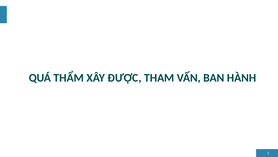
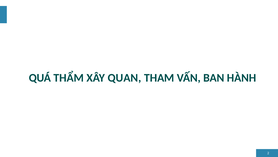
ĐƯỢC: ĐƯỢC -> QUAN
